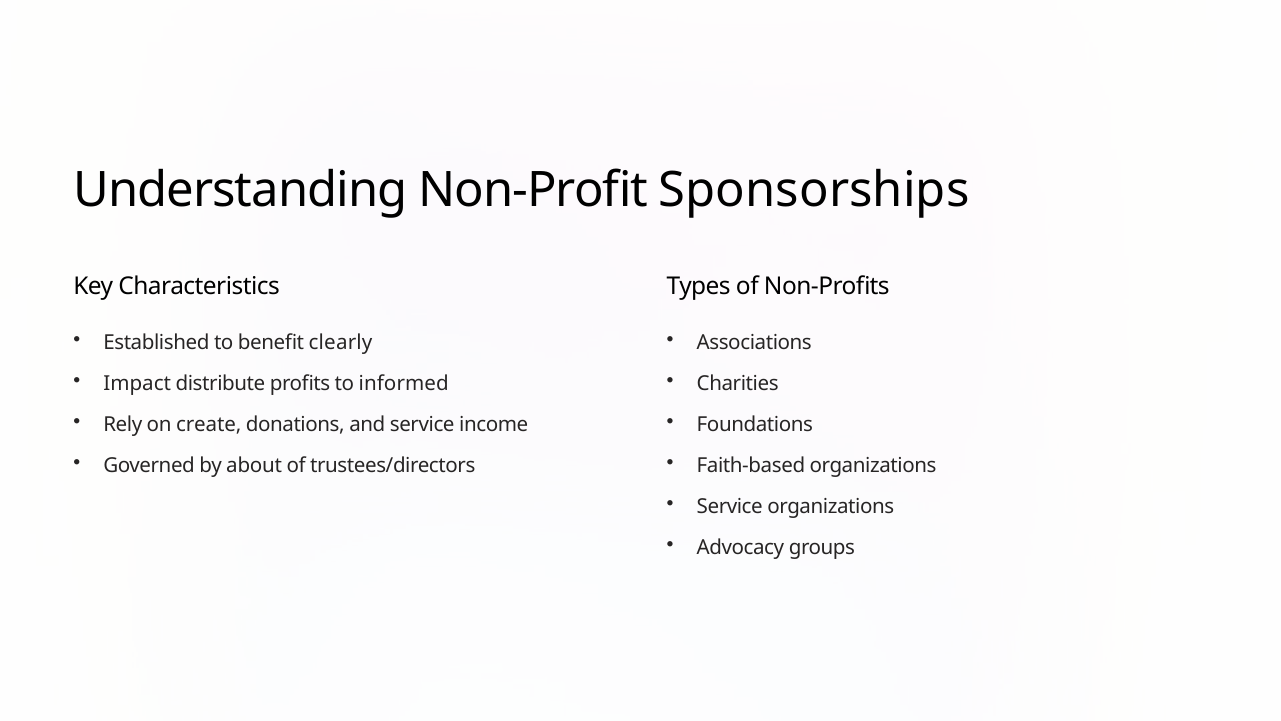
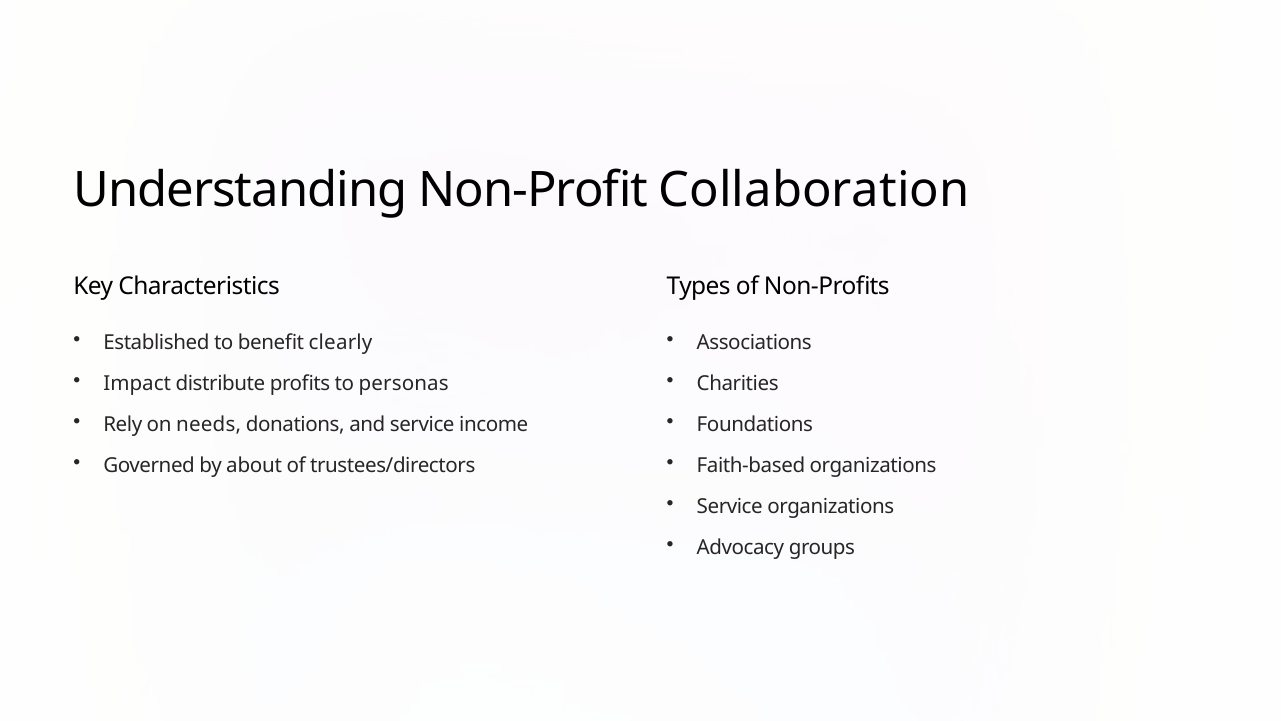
Sponsorships: Sponsorships -> Collaboration
informed: informed -> personas
create: create -> needs
